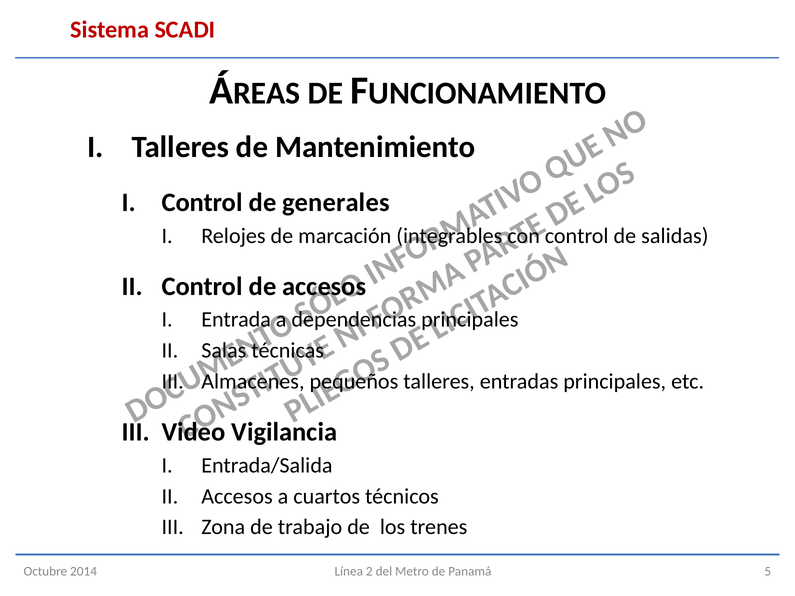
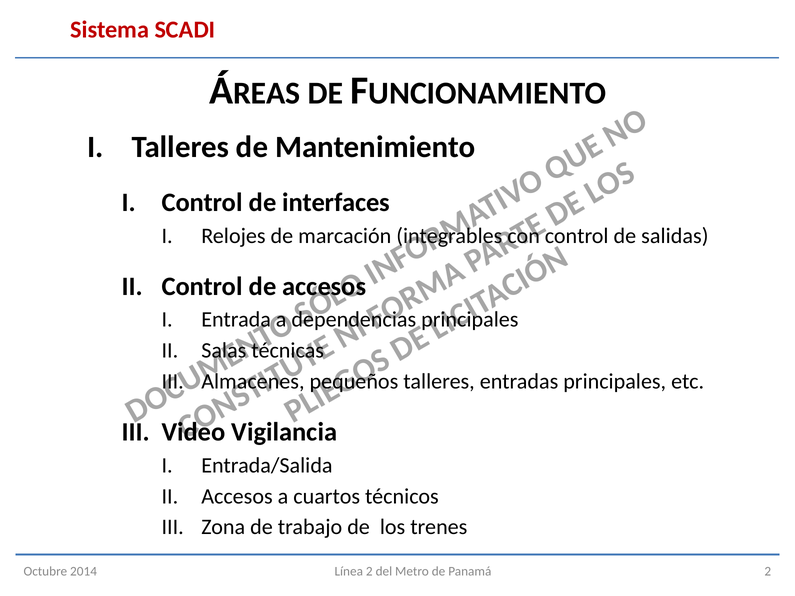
generales: generales -> interfaces
2014 5: 5 -> 2
